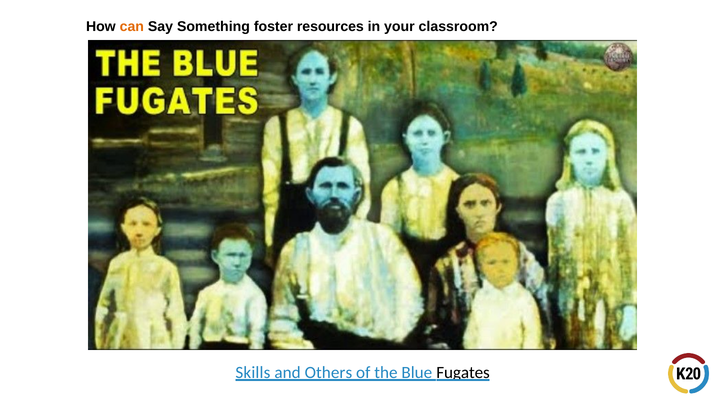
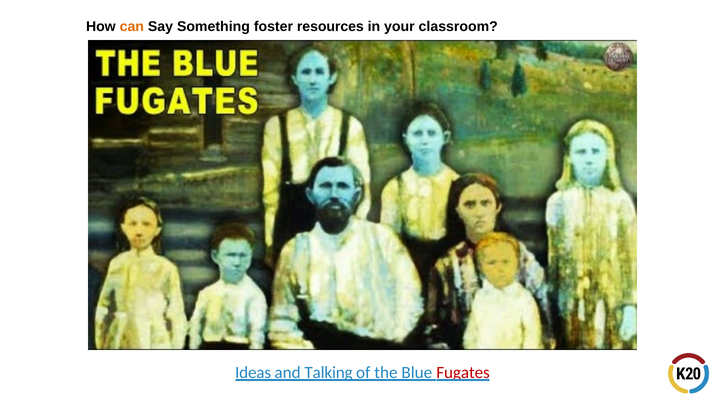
Skills: Skills -> Ideas
Others: Others -> Talking
Fugates colour: black -> red
